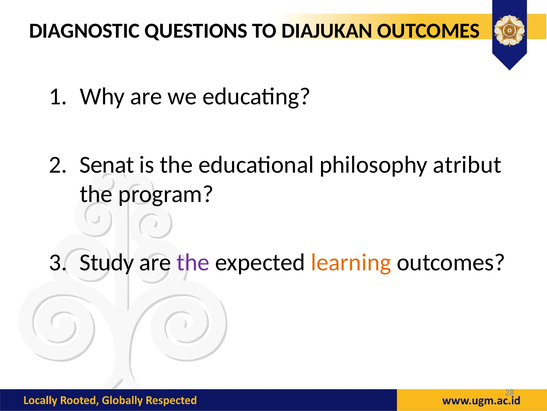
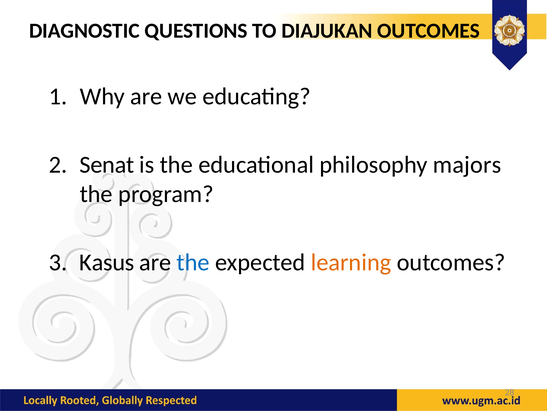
atribut: atribut -> majors
Study: Study -> Kasus
the at (193, 262) colour: purple -> blue
